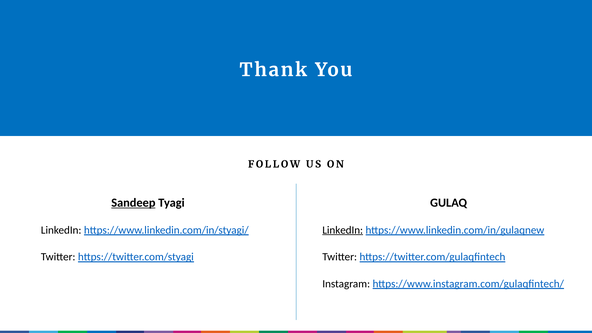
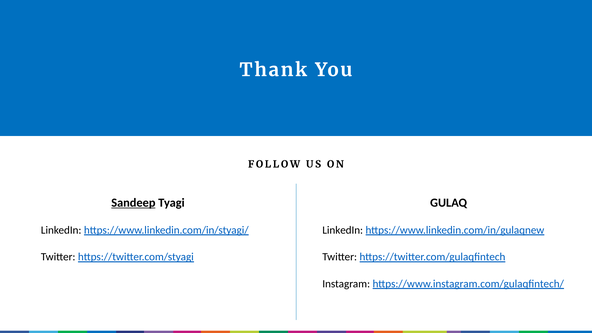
LinkedIn at (343, 230) underline: present -> none
